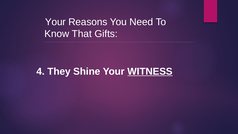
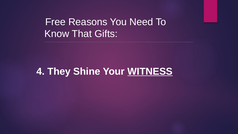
Your at (55, 22): Your -> Free
